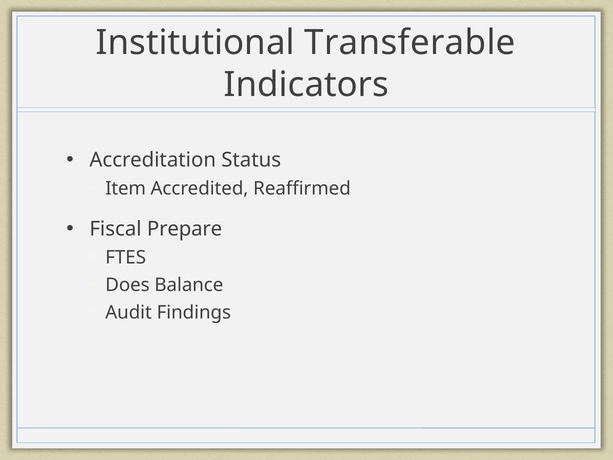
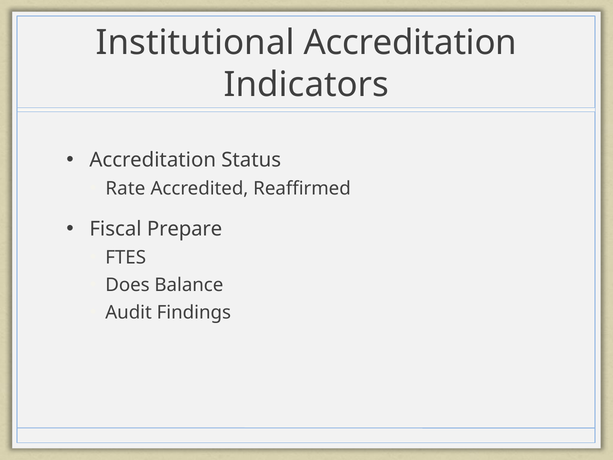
Institutional Transferable: Transferable -> Accreditation
Item: Item -> Rate
